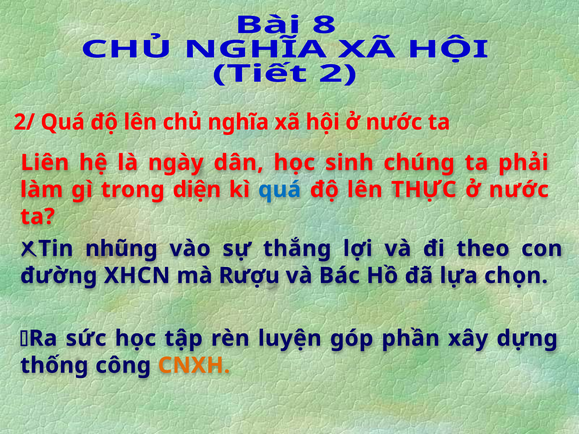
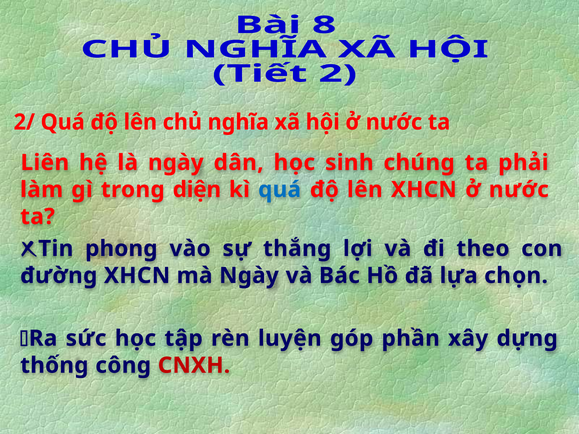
lên THỰC: THỰC -> XHCN
nhũng: nhũng -> phong
mà Rượu: Rượu -> Ngày
CNXH colour: orange -> red
